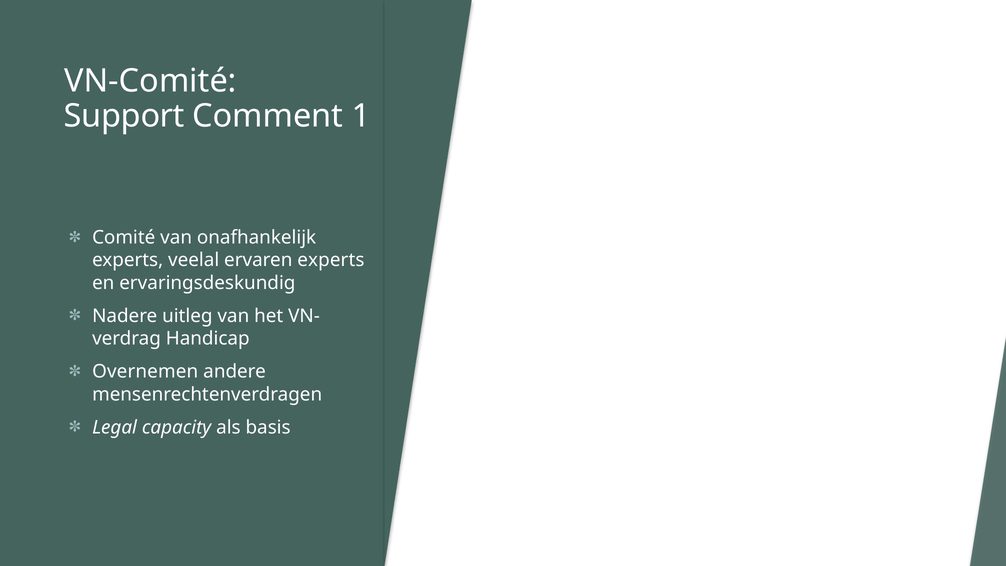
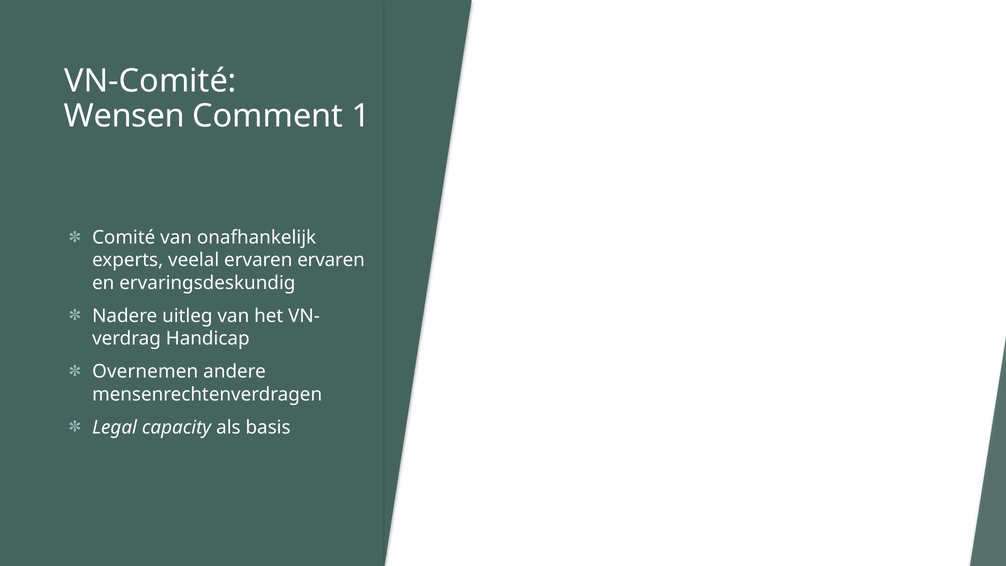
Support: Support -> Wensen
ervaren experts: experts -> ervaren
